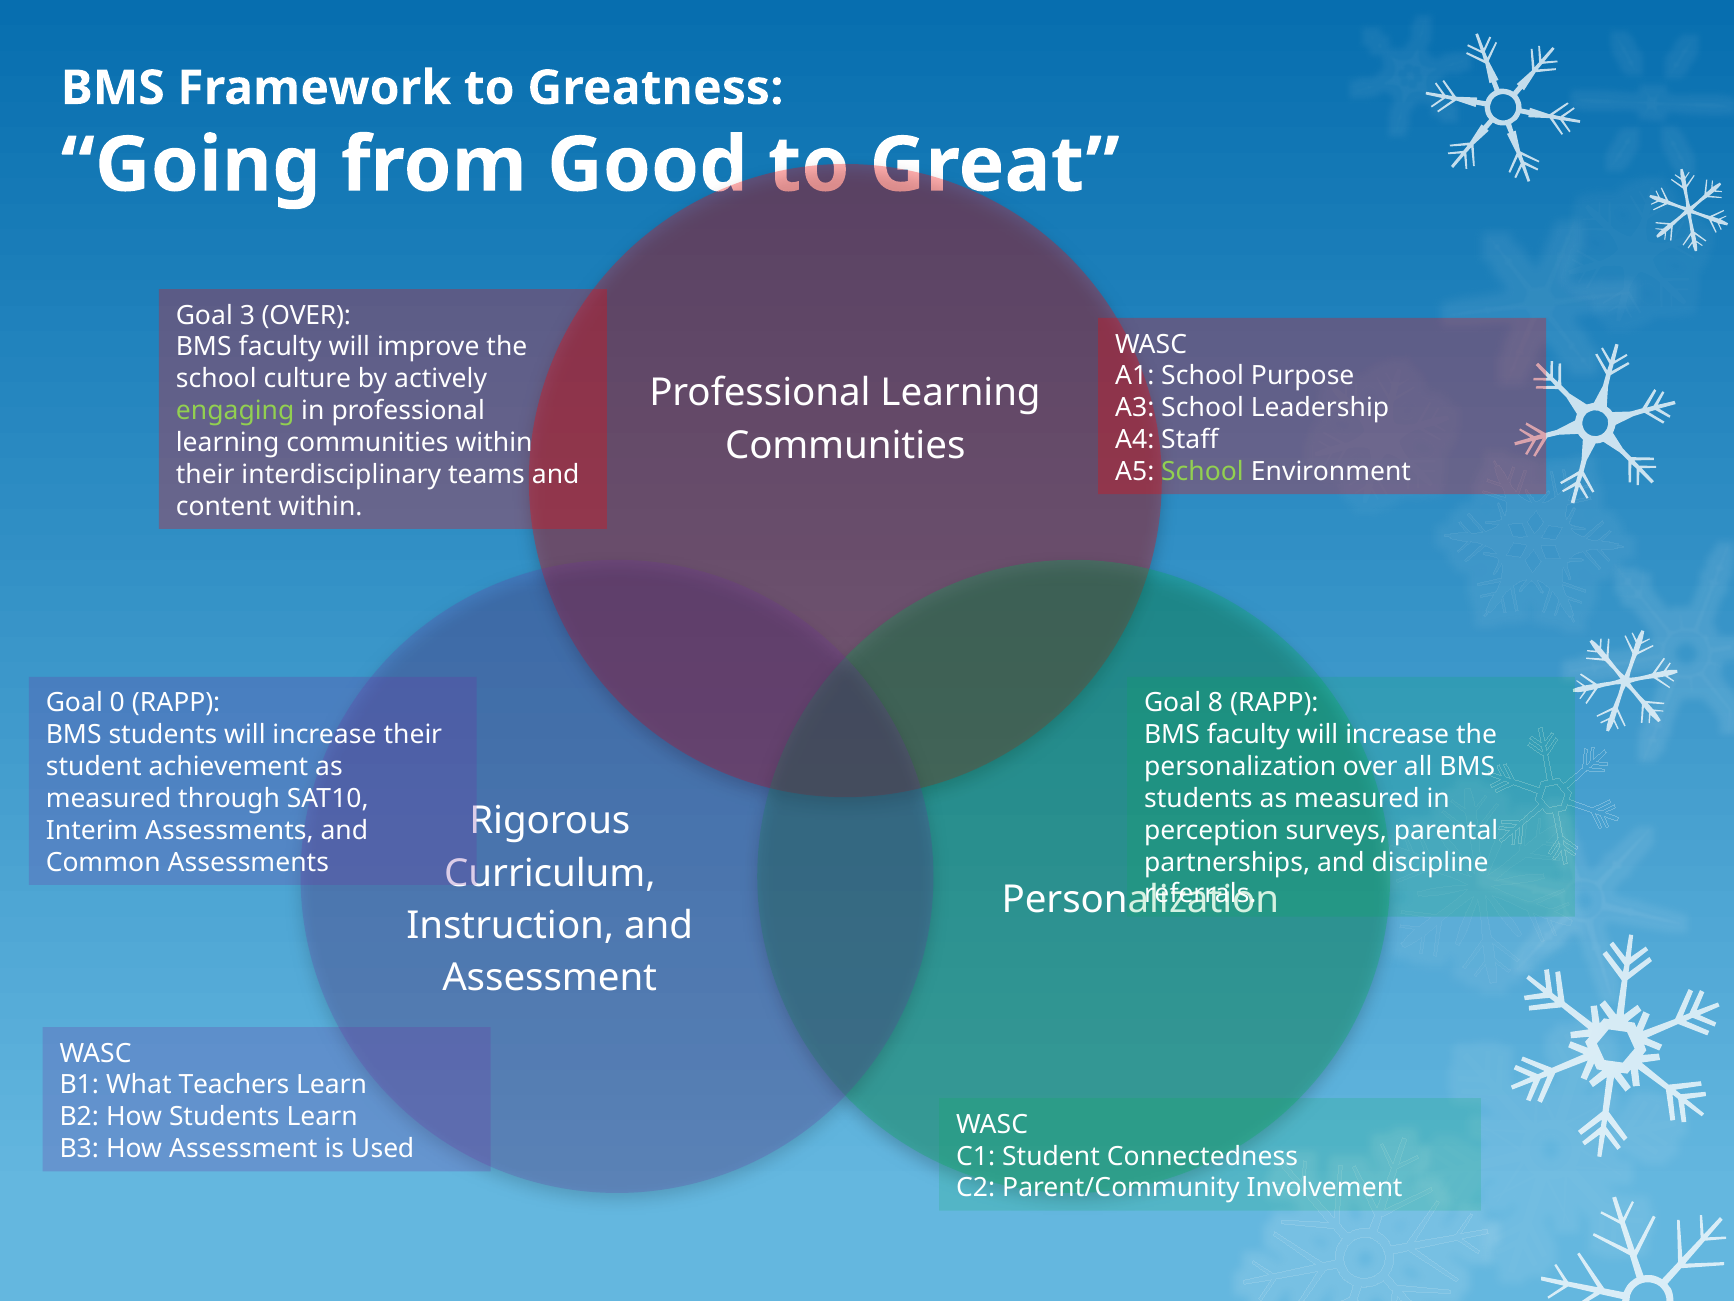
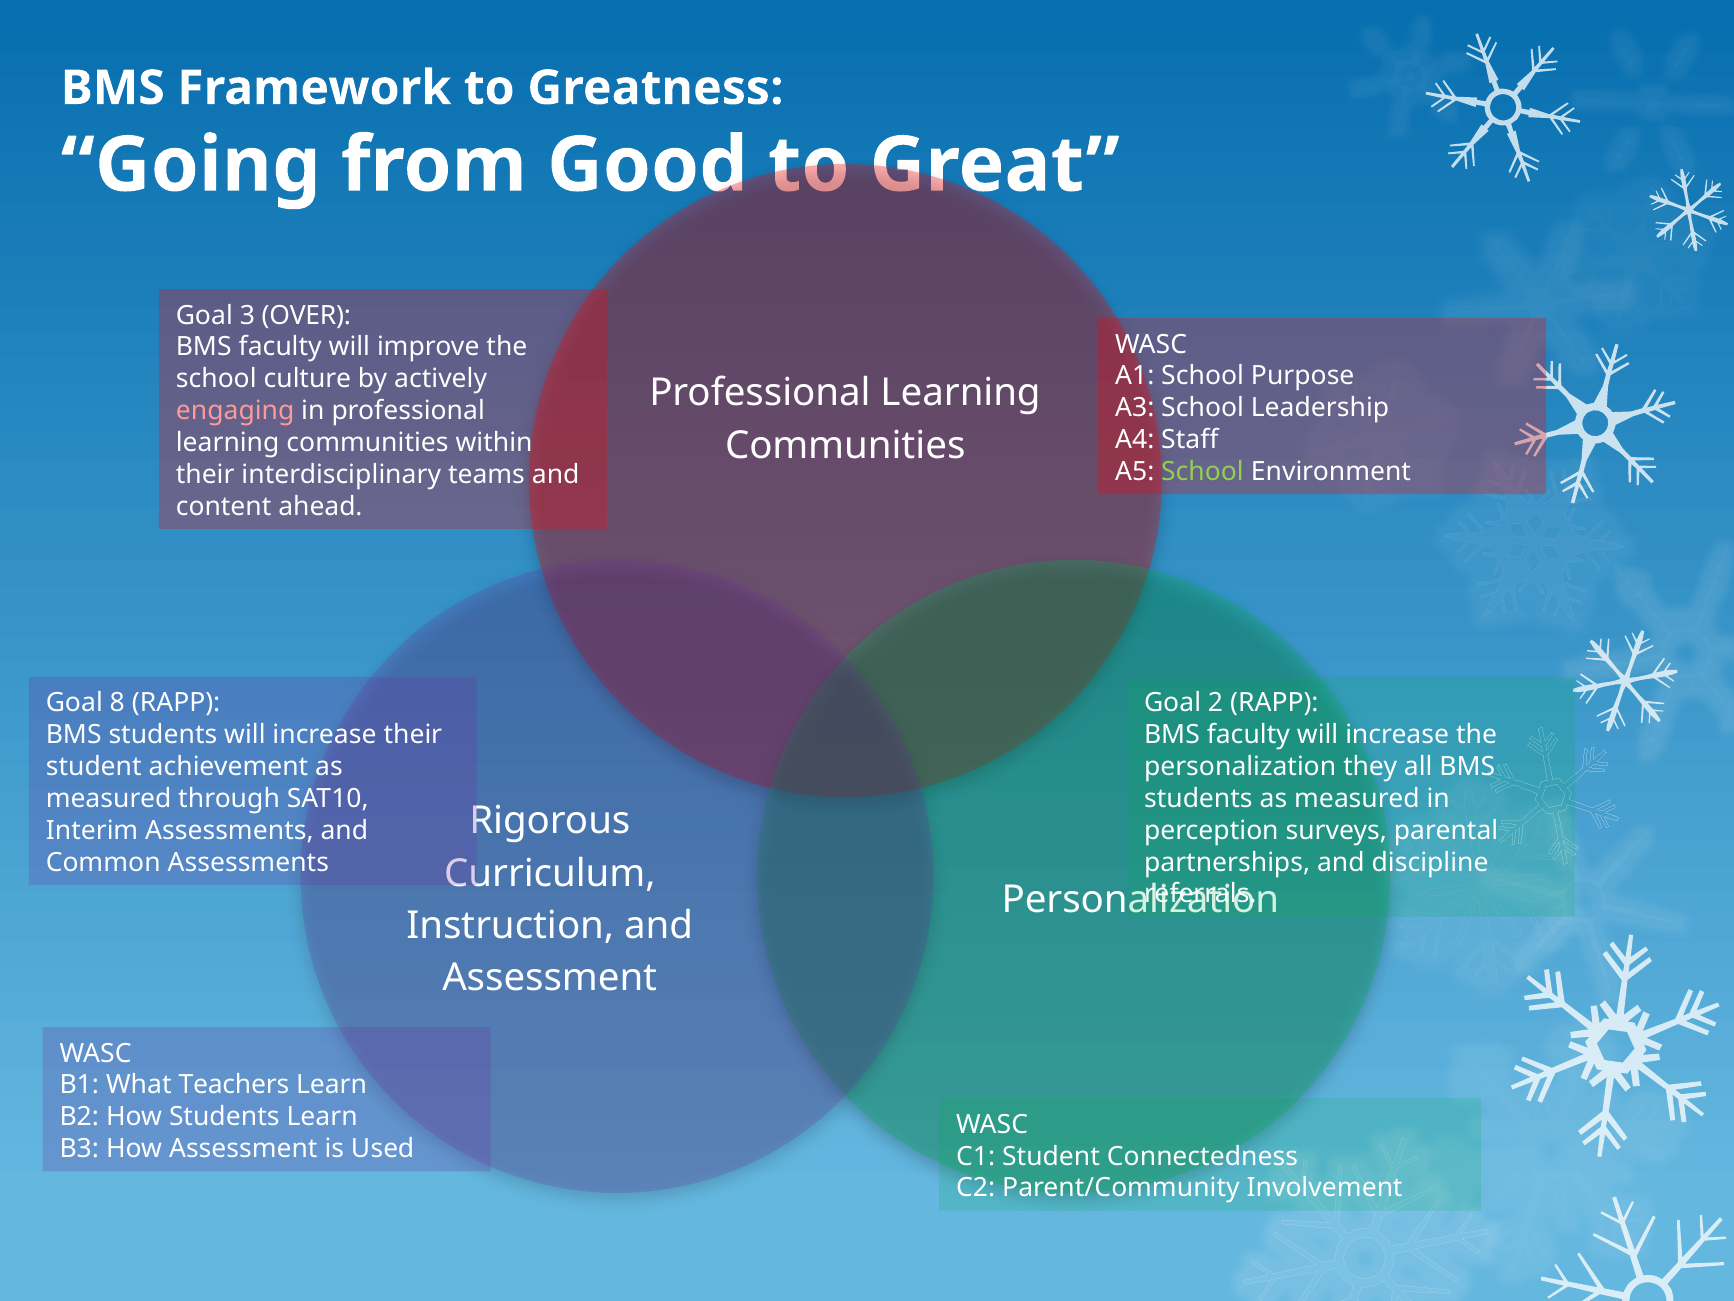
engaging colour: light green -> pink
content within: within -> ahead
0: 0 -> 8
8: 8 -> 2
personalization over: over -> they
